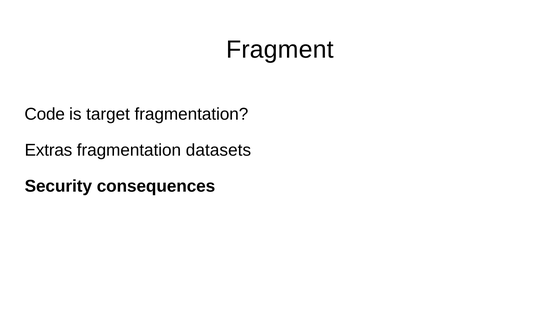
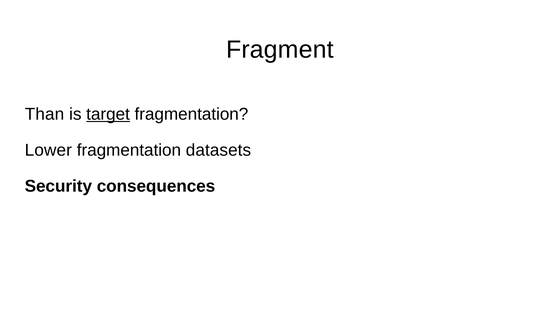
Code: Code -> Than
target underline: none -> present
Extras: Extras -> Lower
